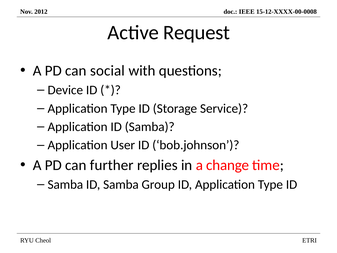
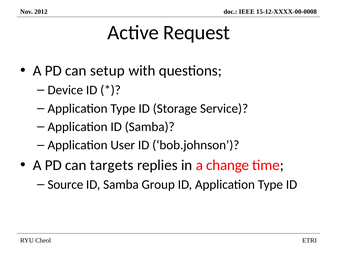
social: social -> setup
further: further -> targets
Samba at (65, 184): Samba -> Source
